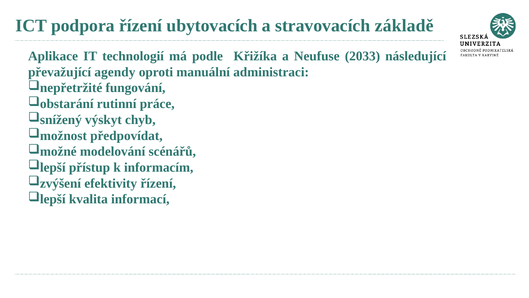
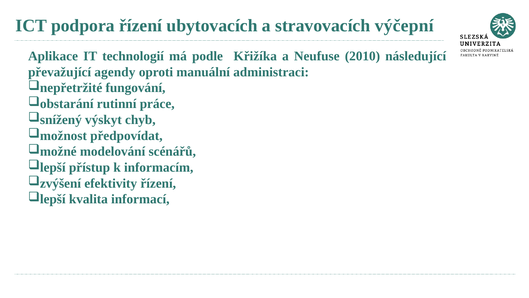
základě: základě -> výčepní
2033: 2033 -> 2010
